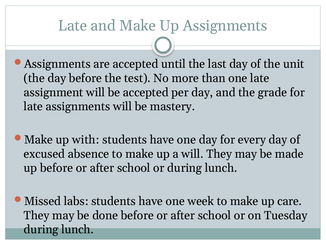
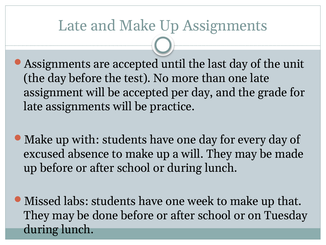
mastery: mastery -> practice
care: care -> that
